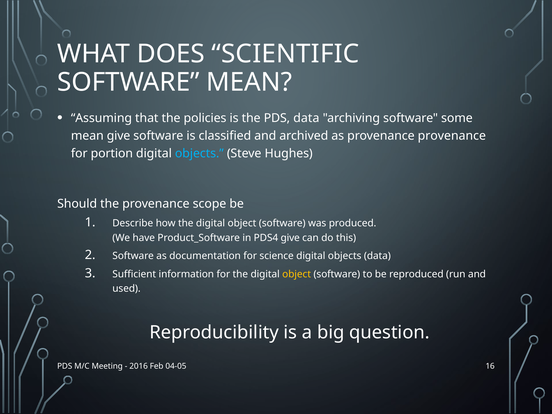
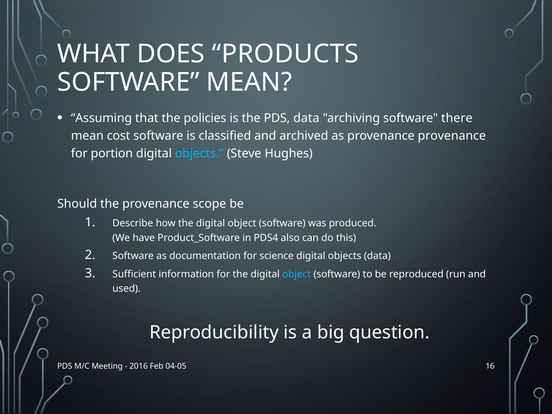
SCIENTIFIC: SCIENTIFIC -> PRODUCTS
some: some -> there
mean give: give -> cost
PDS4 give: give -> also
object at (297, 274) colour: yellow -> light blue
